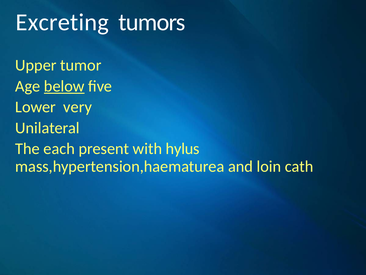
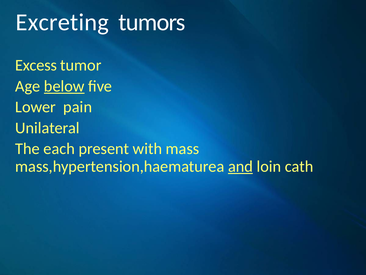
Upper: Upper -> Excess
very: very -> pain
hylus: hylus -> mass
and underline: none -> present
